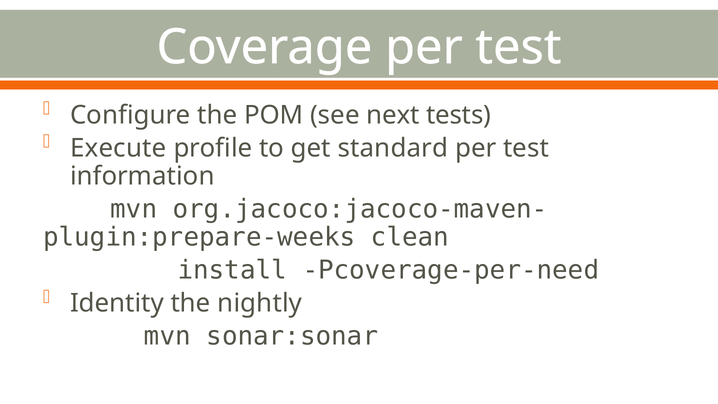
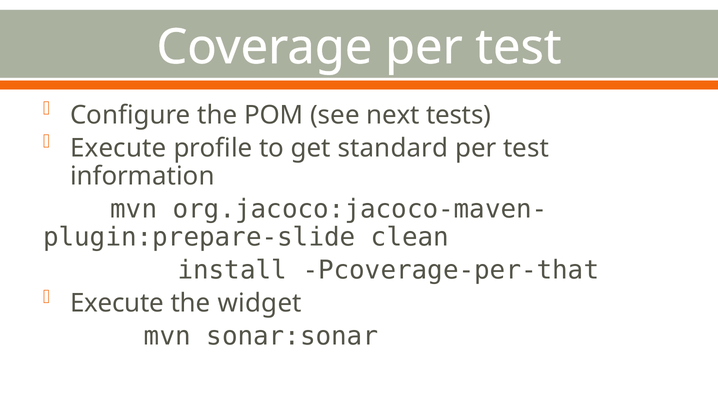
plugin:prepare-weeks: plugin:prepare-weeks -> plugin:prepare-slide
Pcoverage-per-need: Pcoverage-per-need -> Pcoverage-per-that
Identity at (117, 303): Identity -> Execute
nightly: nightly -> widget
